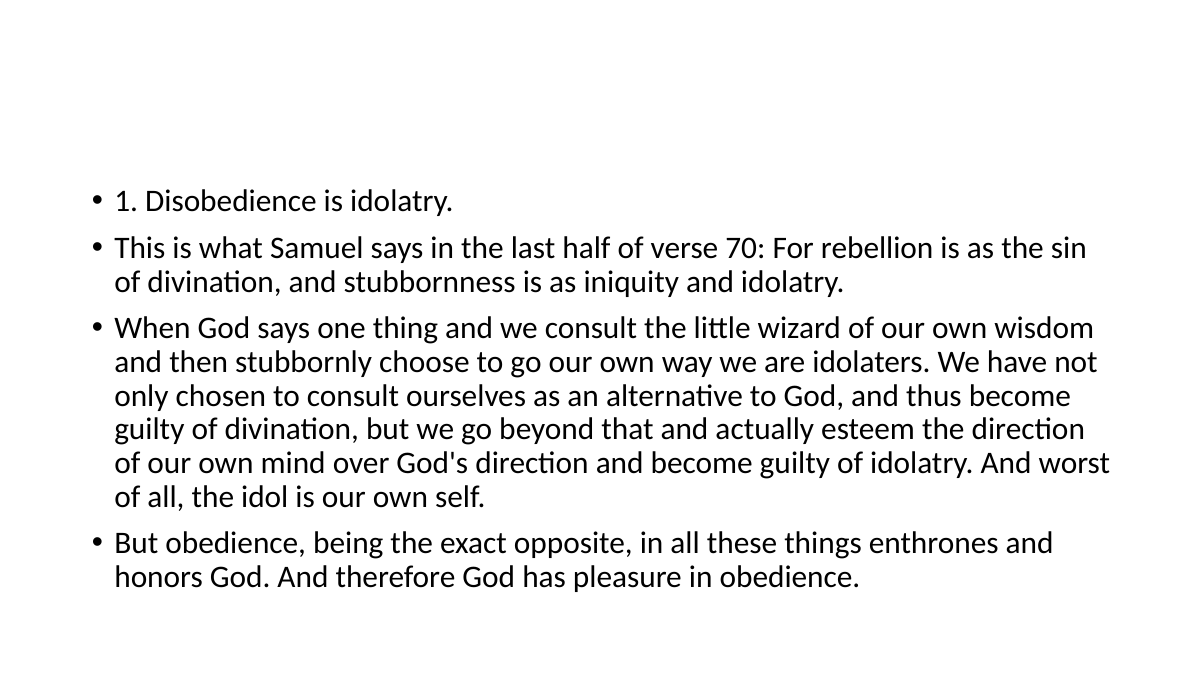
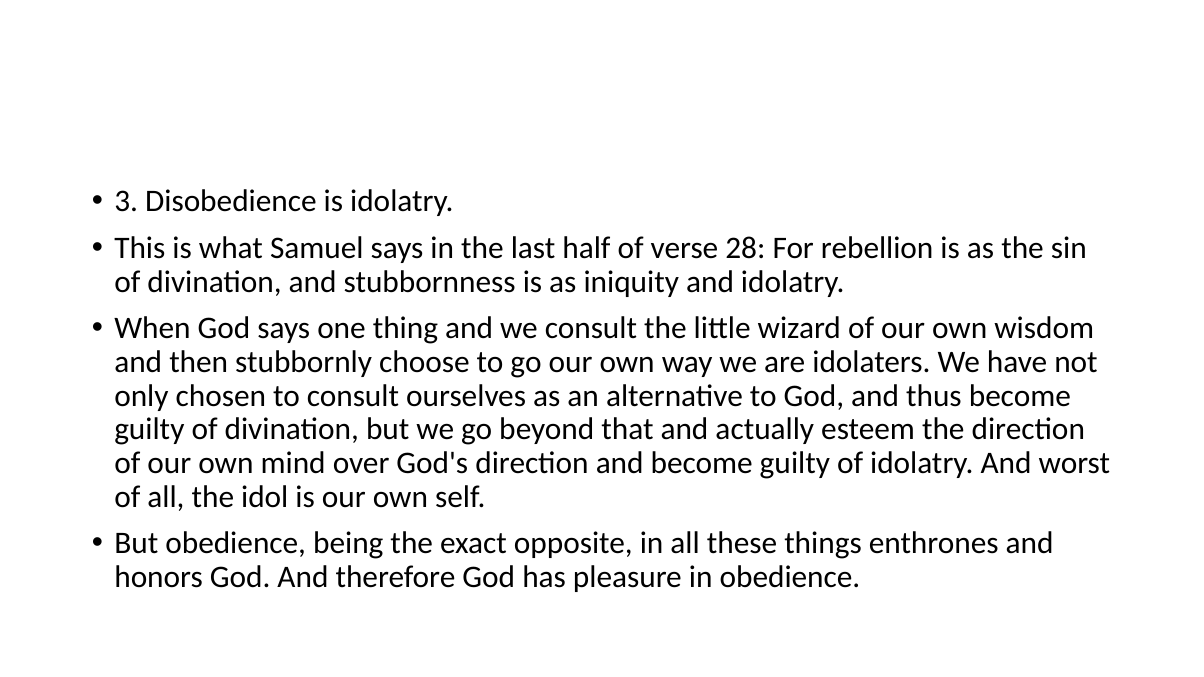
1: 1 -> 3
70: 70 -> 28
